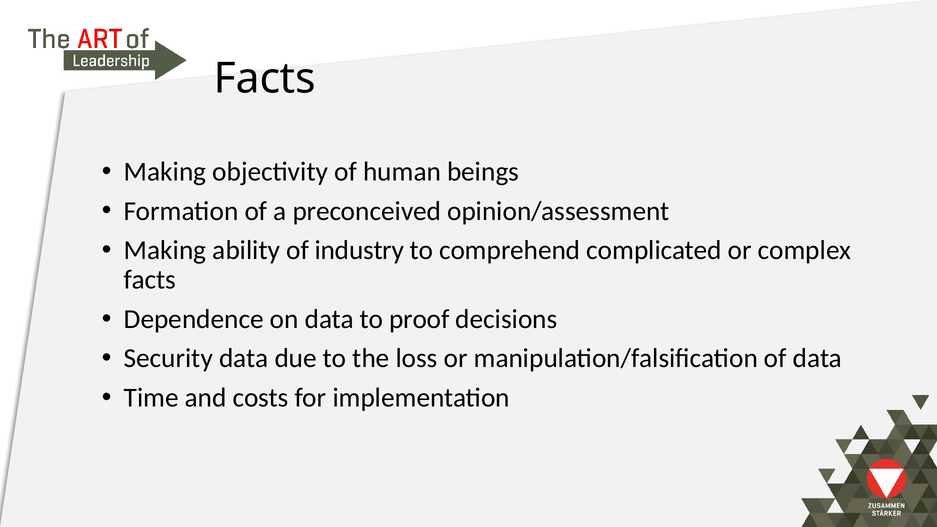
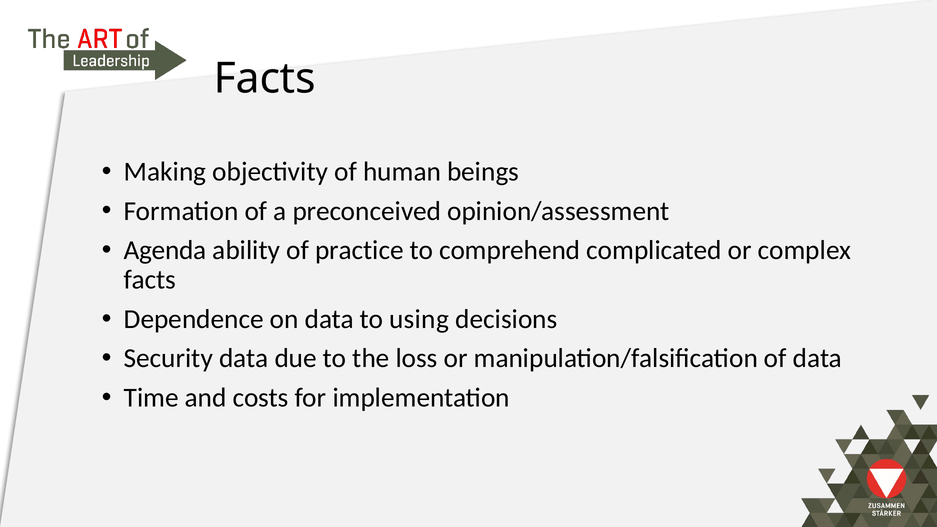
Making at (165, 250): Making -> Agenda
industry: industry -> practice
proof: proof -> using
